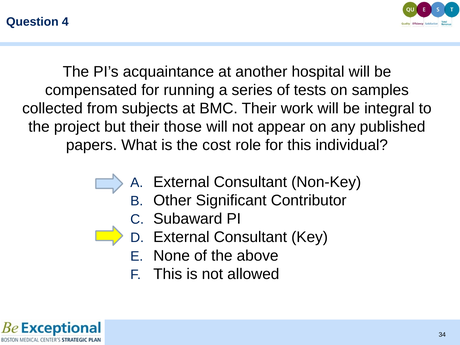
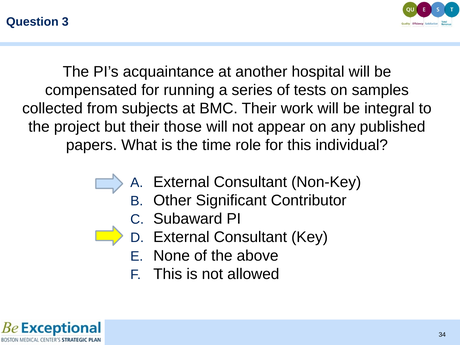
4: 4 -> 3
cost: cost -> time
